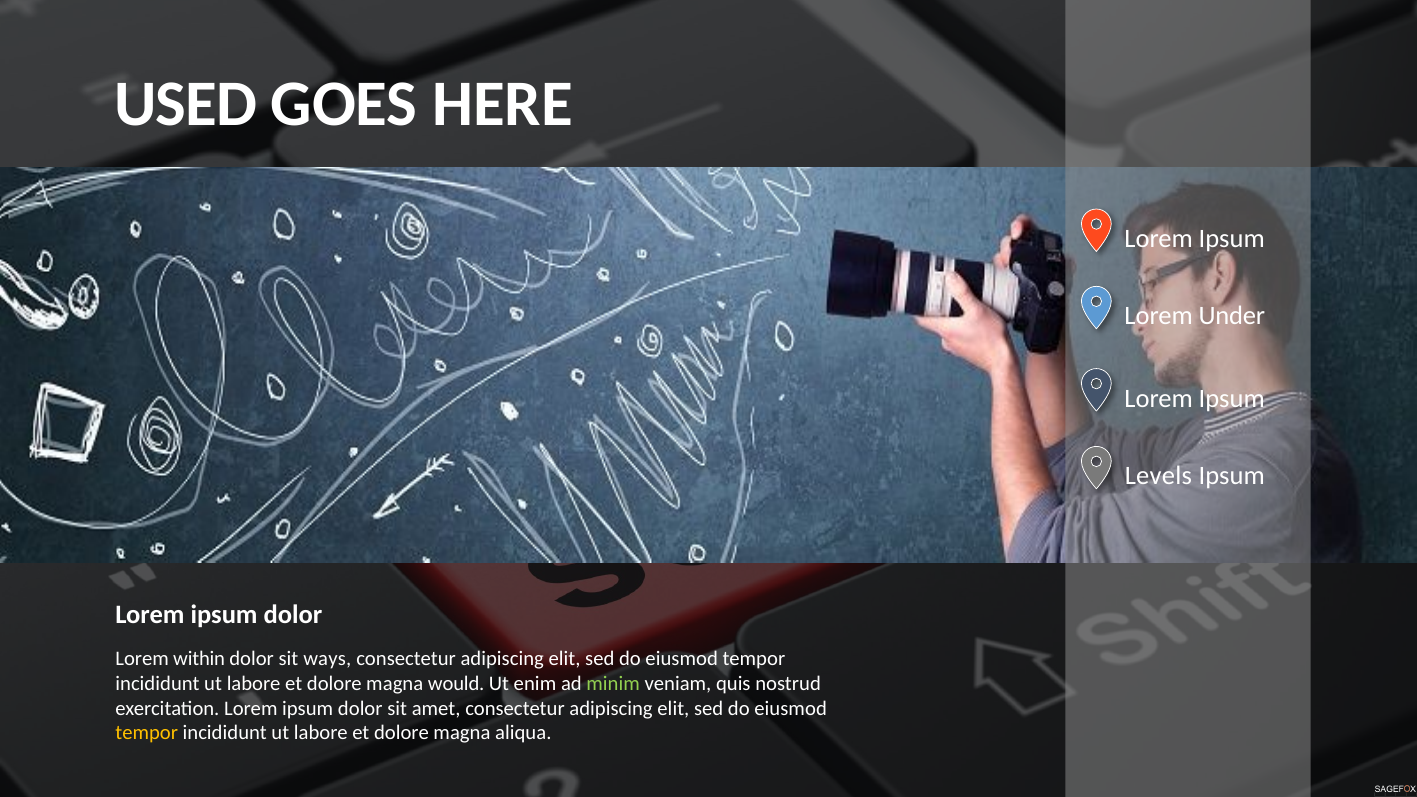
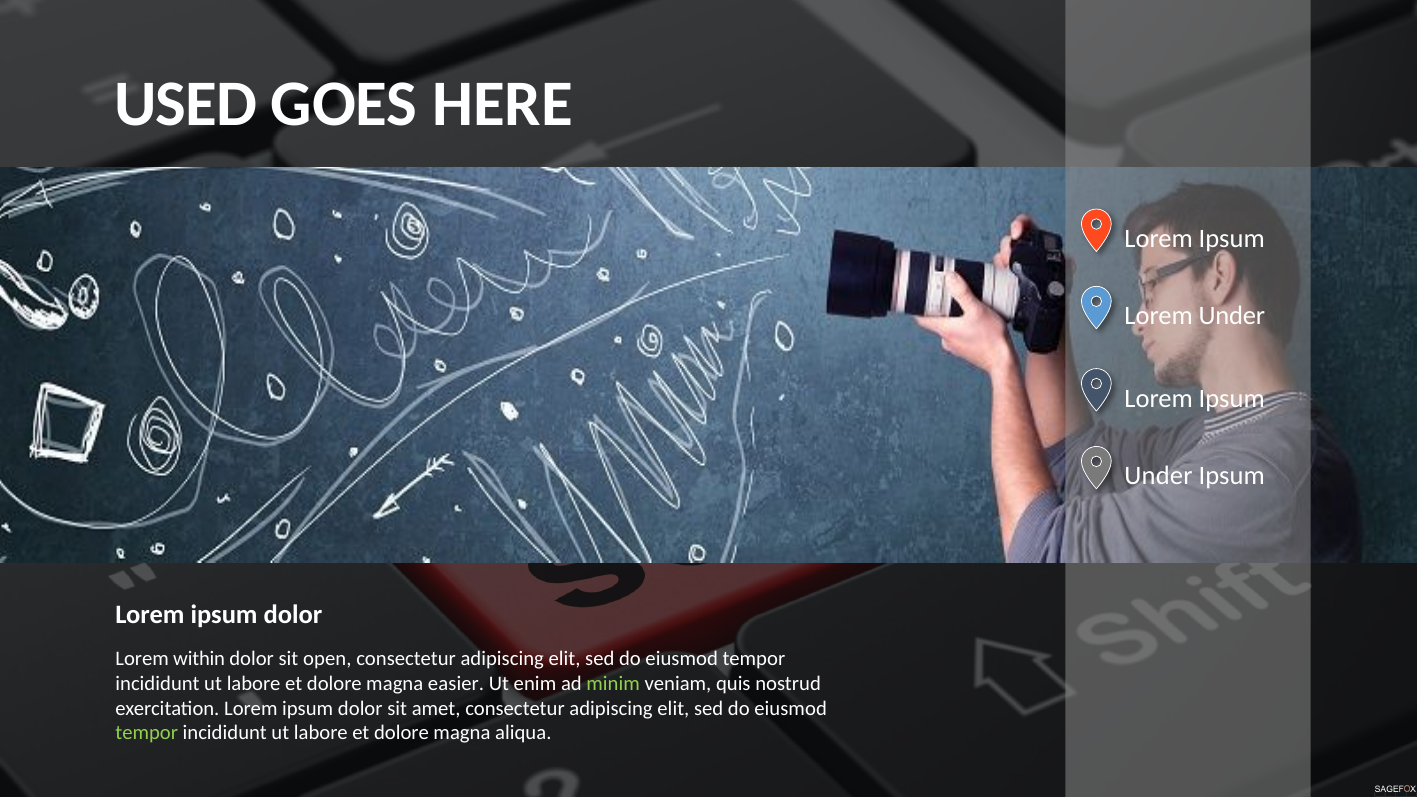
Levels at (1158, 476): Levels -> Under
ways: ways -> open
would: would -> easier
tempor at (147, 733) colour: yellow -> light green
